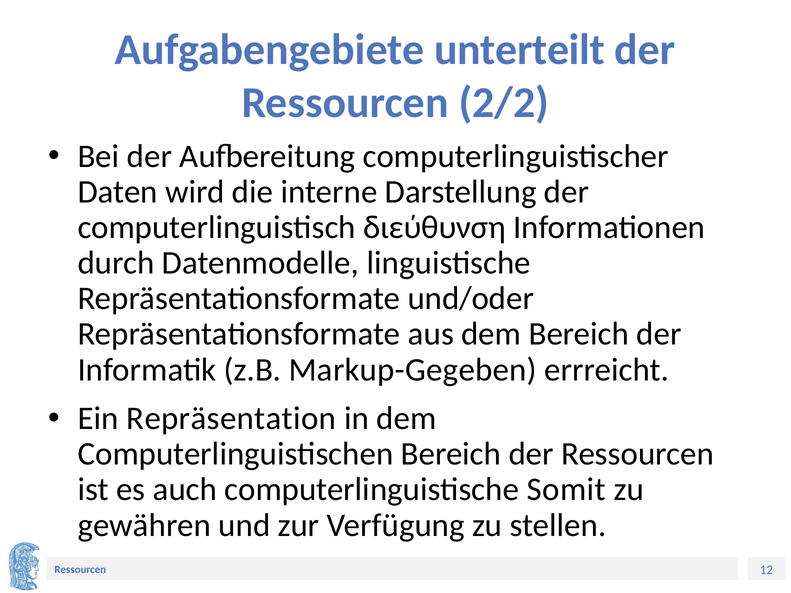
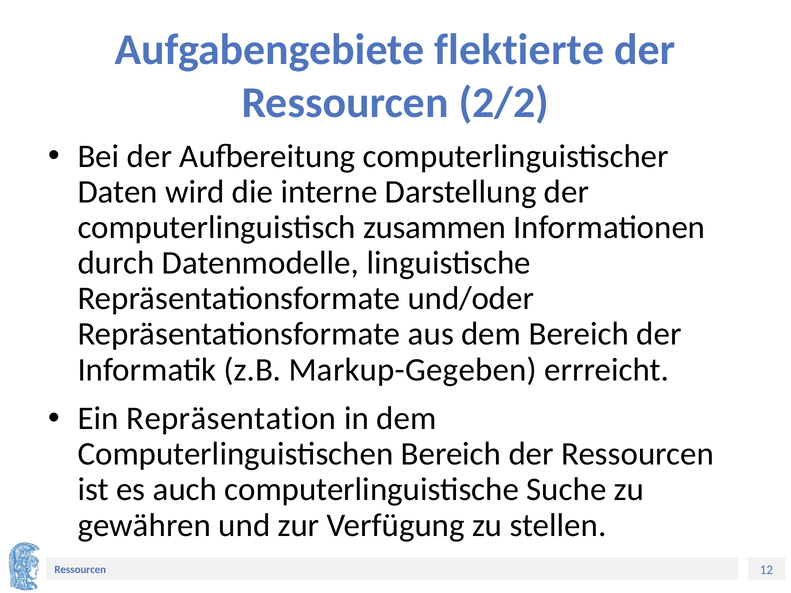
unterteilt: unterteilt -> flektierte
διεύθυνση: διεύθυνση -> zusammen
Somit: Somit -> Suche
